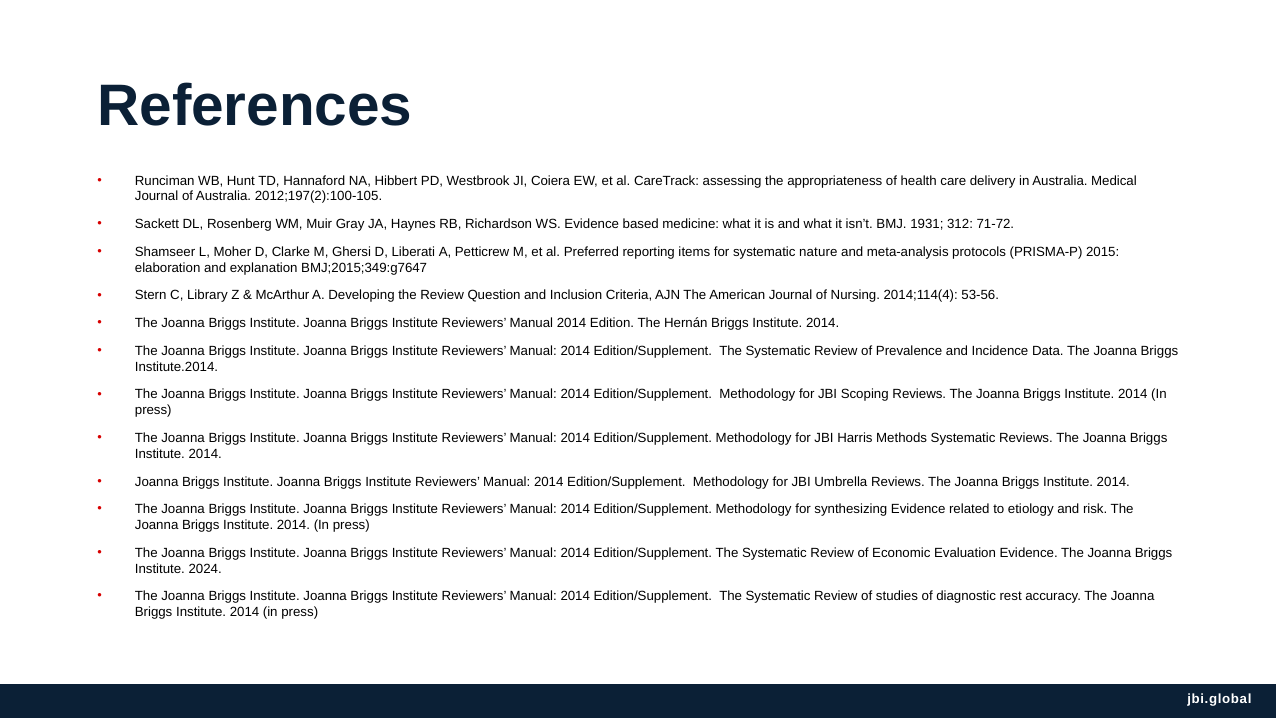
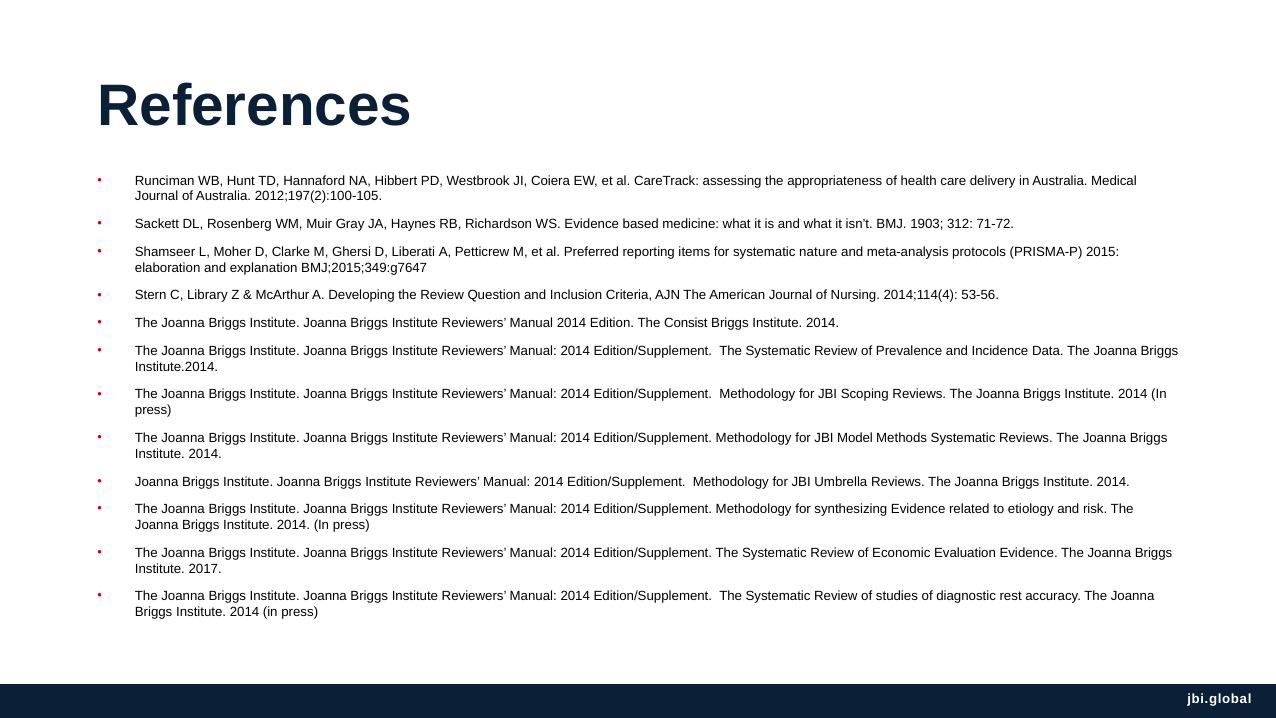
1931: 1931 -> 1903
Hernán: Hernán -> Consist
Harris: Harris -> Model
2024: 2024 -> 2017
